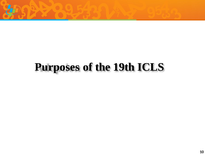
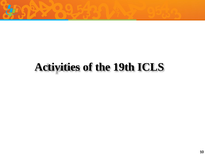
Purposes: Purposes -> Activities
